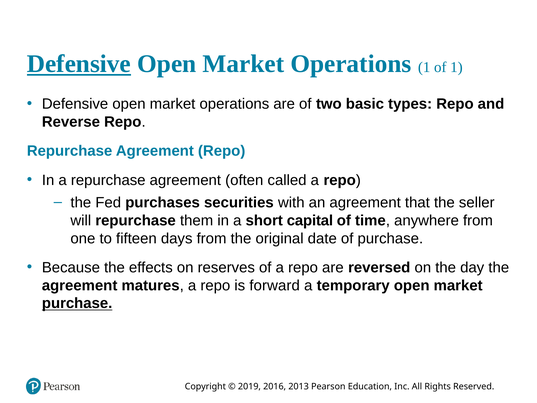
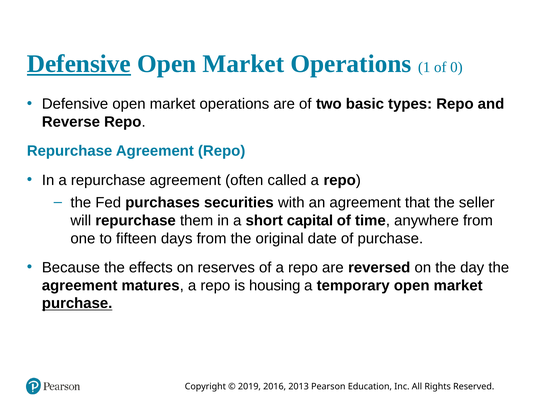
of 1: 1 -> 0
forward: forward -> housing
